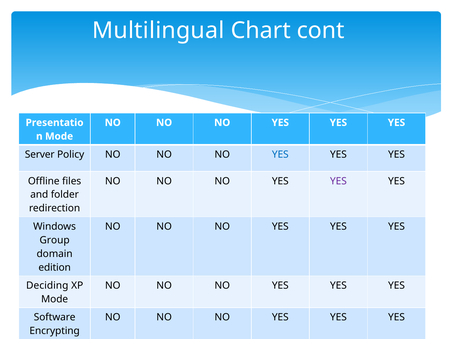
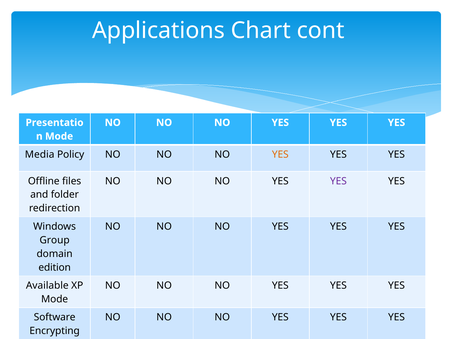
Multilingual: Multilingual -> Applications
Server: Server -> Media
YES at (280, 154) colour: blue -> orange
Deciding: Deciding -> Available
